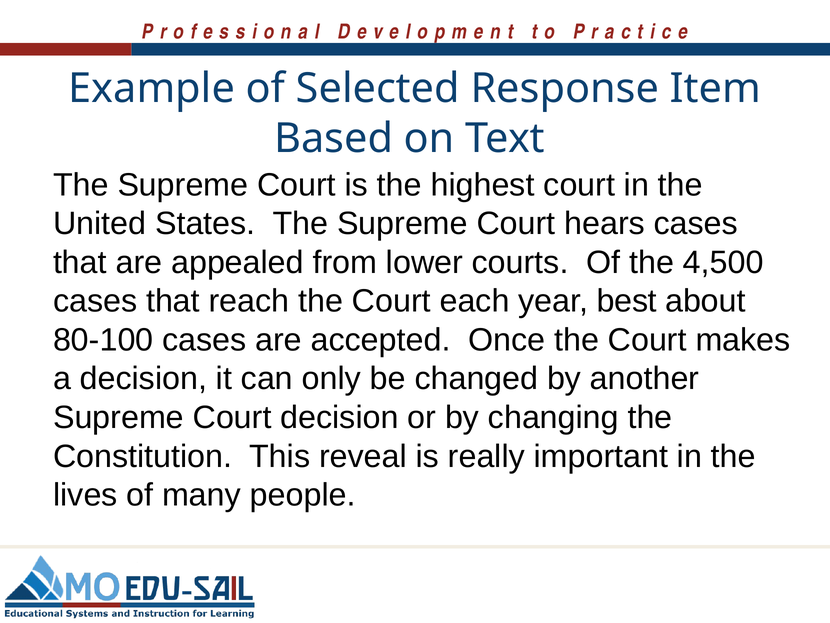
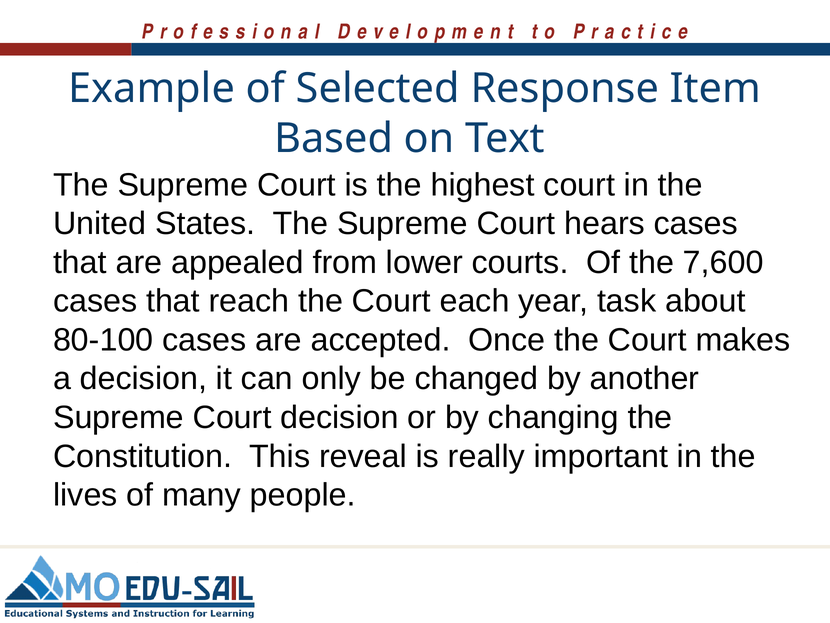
4,500: 4,500 -> 7,600
best: best -> task
